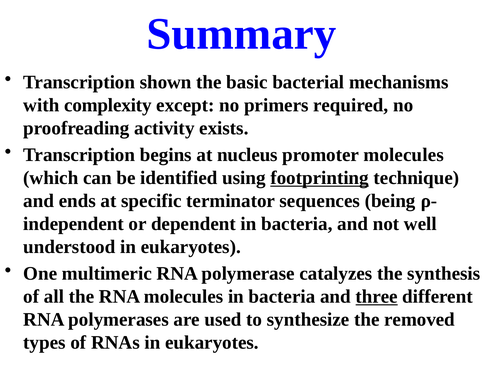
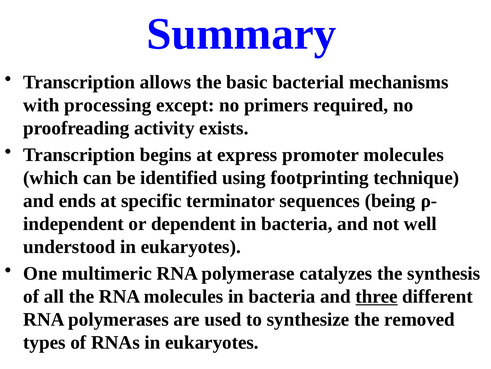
shown: shown -> allows
complexity: complexity -> processing
nucleus: nucleus -> express
footprinting underline: present -> none
